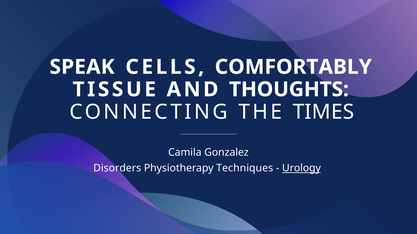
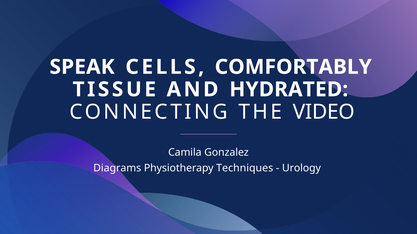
THOUGHTS: THOUGHTS -> HYDRATED
TIMES: TIMES -> VIDEO
Disorders: Disorders -> Diagrams
Urology underline: present -> none
